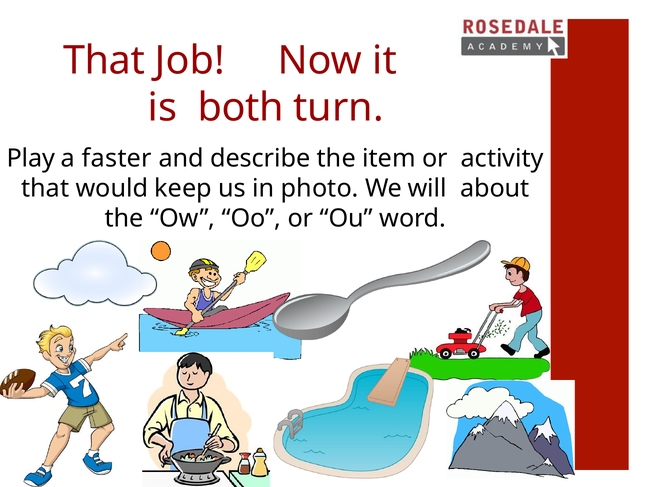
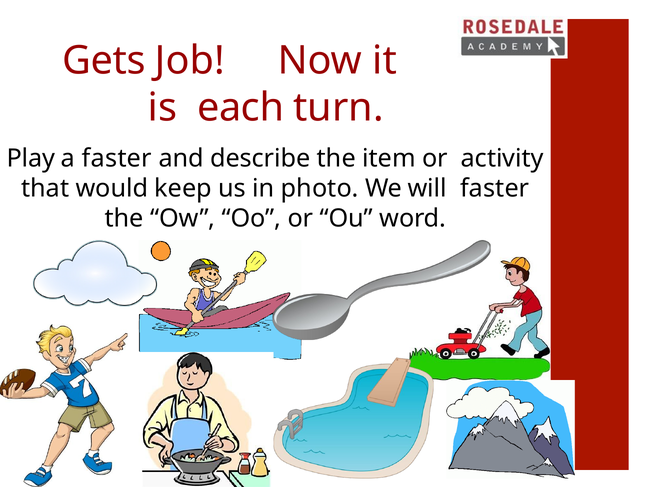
That at (104, 61): That -> Gets
both: both -> each
will about: about -> faster
